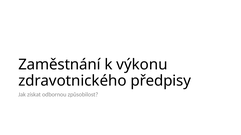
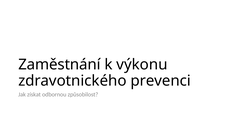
předpisy: předpisy -> prevenci
